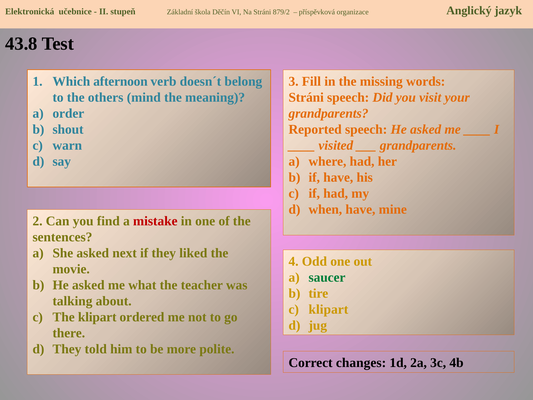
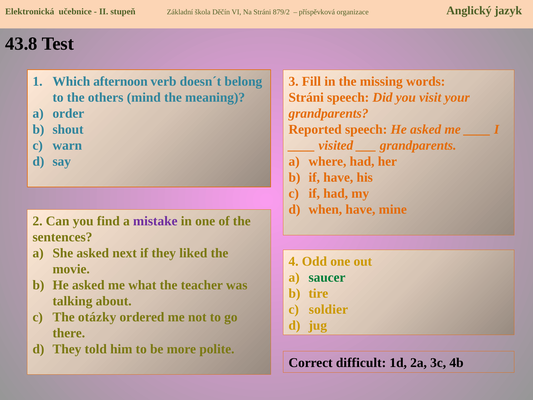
mistake colour: red -> purple
klipart at (328, 309): klipart -> soldier
The klipart: klipart -> otázky
changes: changes -> difficult
